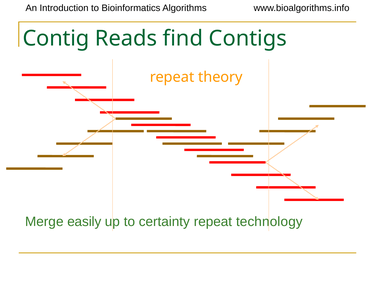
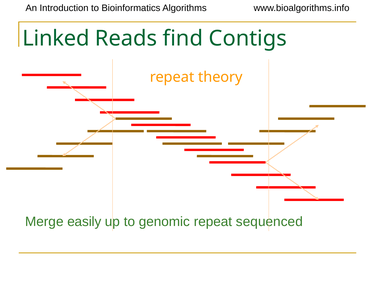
Contig: Contig -> Linked
certainty: certainty -> genomic
technology: technology -> sequenced
